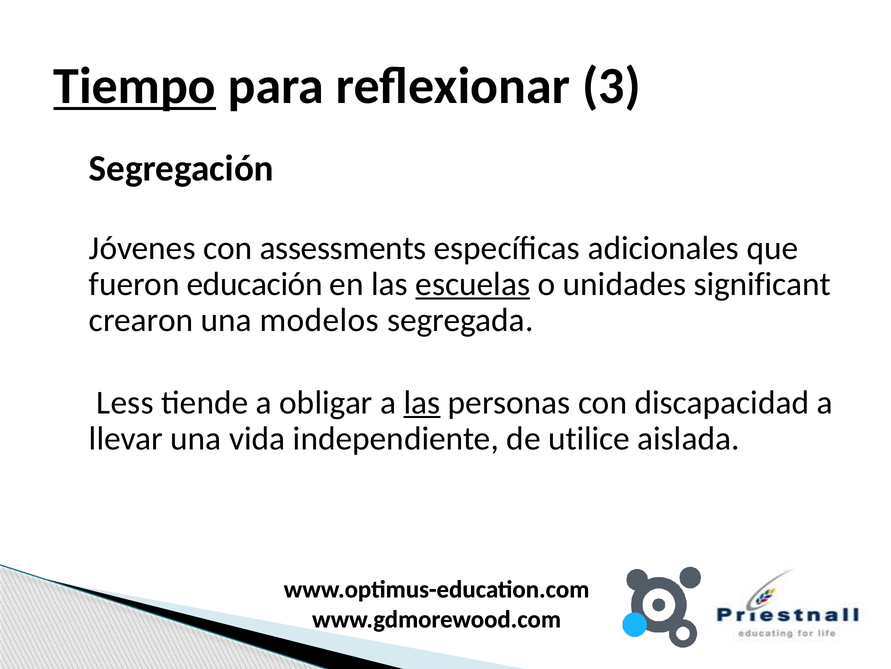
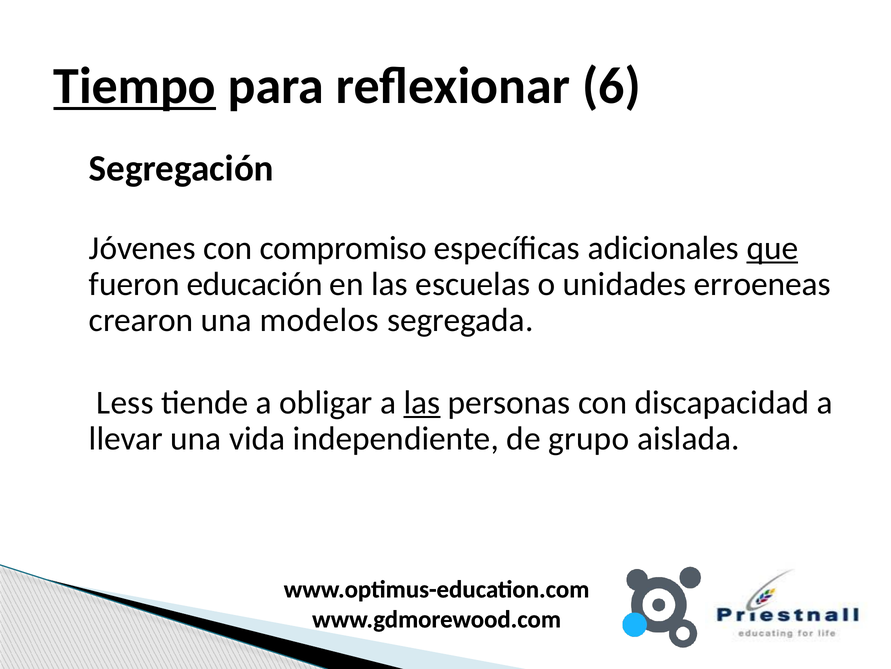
3: 3 -> 6
assessments: assessments -> compromiso
que underline: none -> present
escuelas underline: present -> none
significant: significant -> erroeneas
utilice: utilice -> grupo
